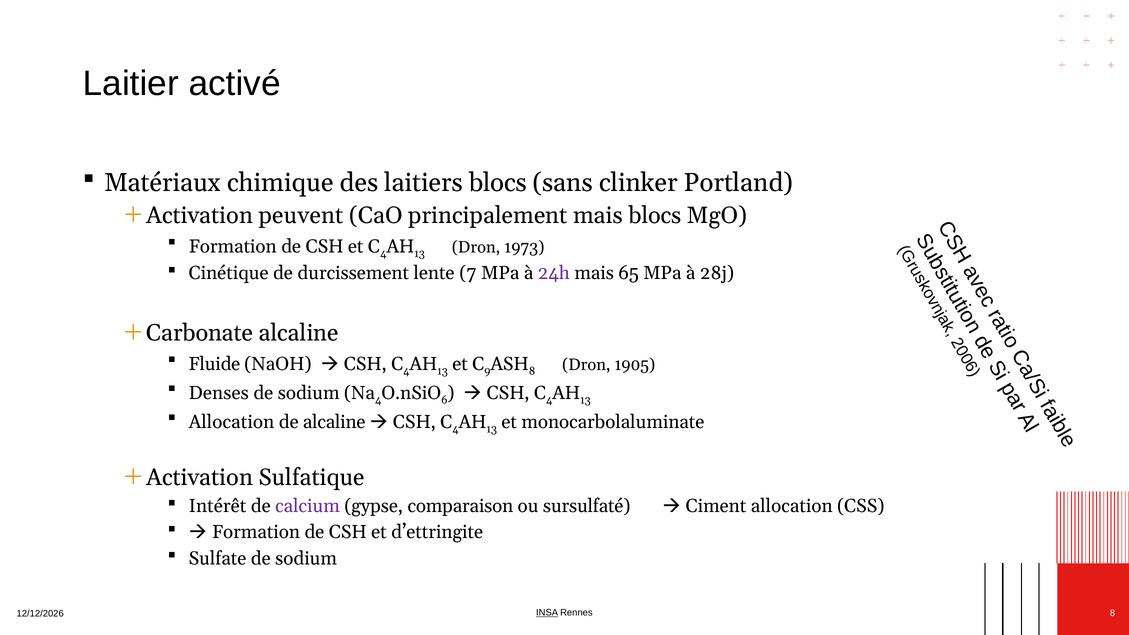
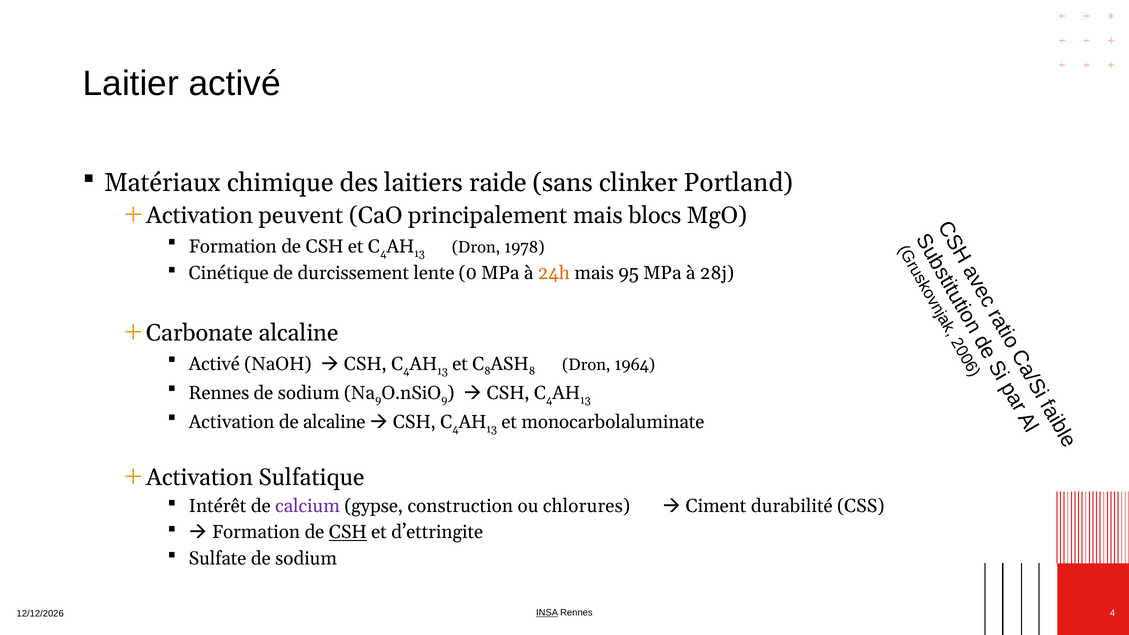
laitiers blocs: blocs -> raide
1973: 1973 -> 1978
lente 7: 7 -> 0
24h colour: purple -> orange
65: 65 -> 95
Fluide at (214, 364): Fluide -> Activé
9 at (487, 371): 9 -> 8
1905: 1905 -> 1964
Denses at (219, 393): Denses -> Rennes
4 at (378, 400): 4 -> 9
6 at (444, 400): 6 -> 9
Allocation at (232, 422): Allocation -> Activation
comparaison: comparaison -> construction
sursulfaté: sursulfaté -> chlorures
Ciment allocation: allocation -> durabilité
CSH at (348, 532) underline: none -> present
Rennes 8: 8 -> 4
